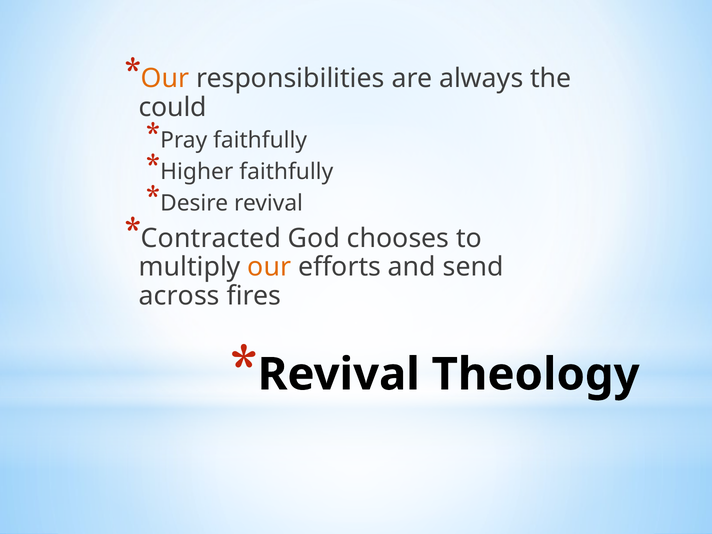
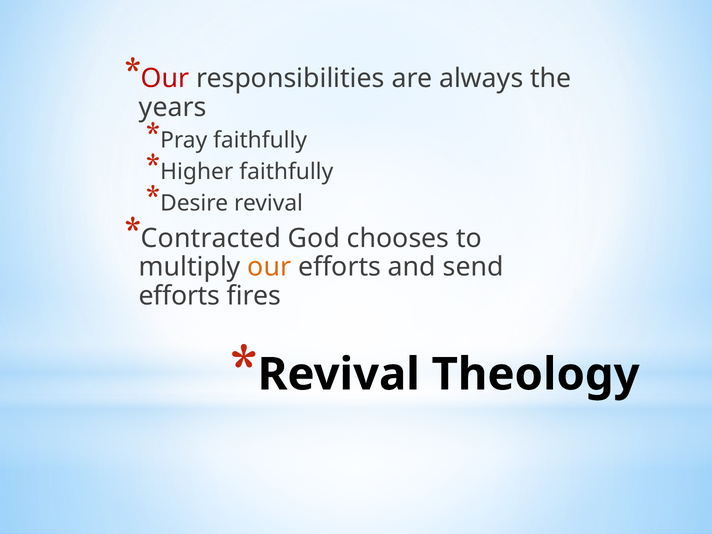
Our at (165, 78) colour: orange -> red
could: could -> years
across at (179, 296): across -> efforts
